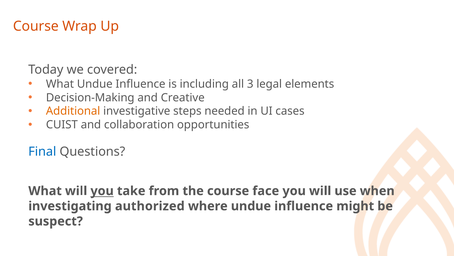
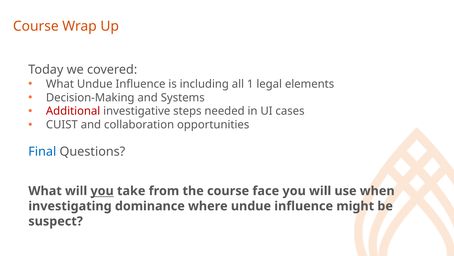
3: 3 -> 1
Creative: Creative -> Systems
Additional colour: orange -> red
authorized: authorized -> dominance
